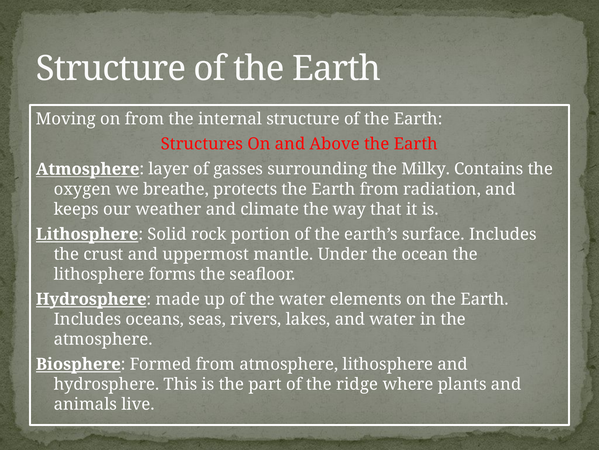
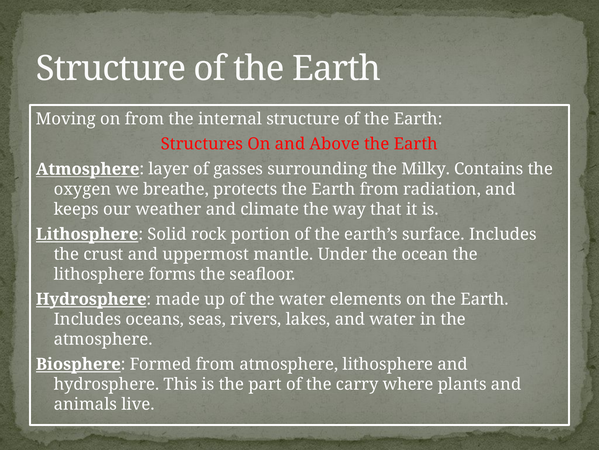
ridge: ridge -> carry
